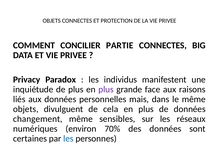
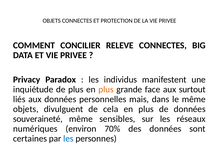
PARTIE: PARTIE -> RELEVE
plus at (106, 90) colour: purple -> orange
raisons: raisons -> surtout
changement: changement -> souveraineté
